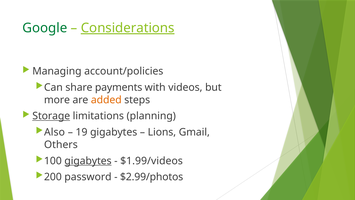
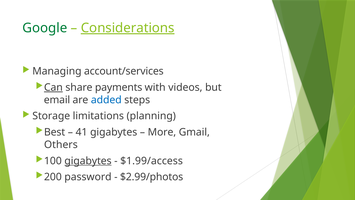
account/policies: account/policies -> account/services
Can underline: none -> present
more: more -> email
added colour: orange -> blue
Storage underline: present -> none
Also: Also -> Best
19: 19 -> 41
Lions: Lions -> More
$1.99/videos: $1.99/videos -> $1.99/access
